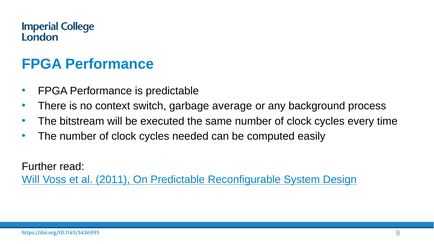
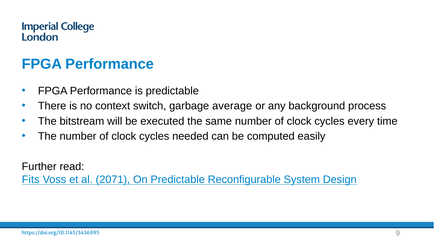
Will at (31, 180): Will -> Fits
2011: 2011 -> 2071
